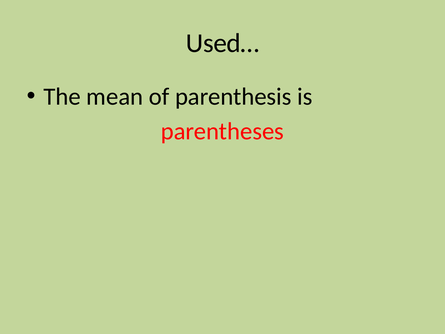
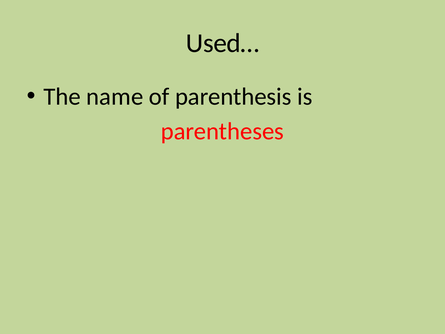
mean: mean -> name
